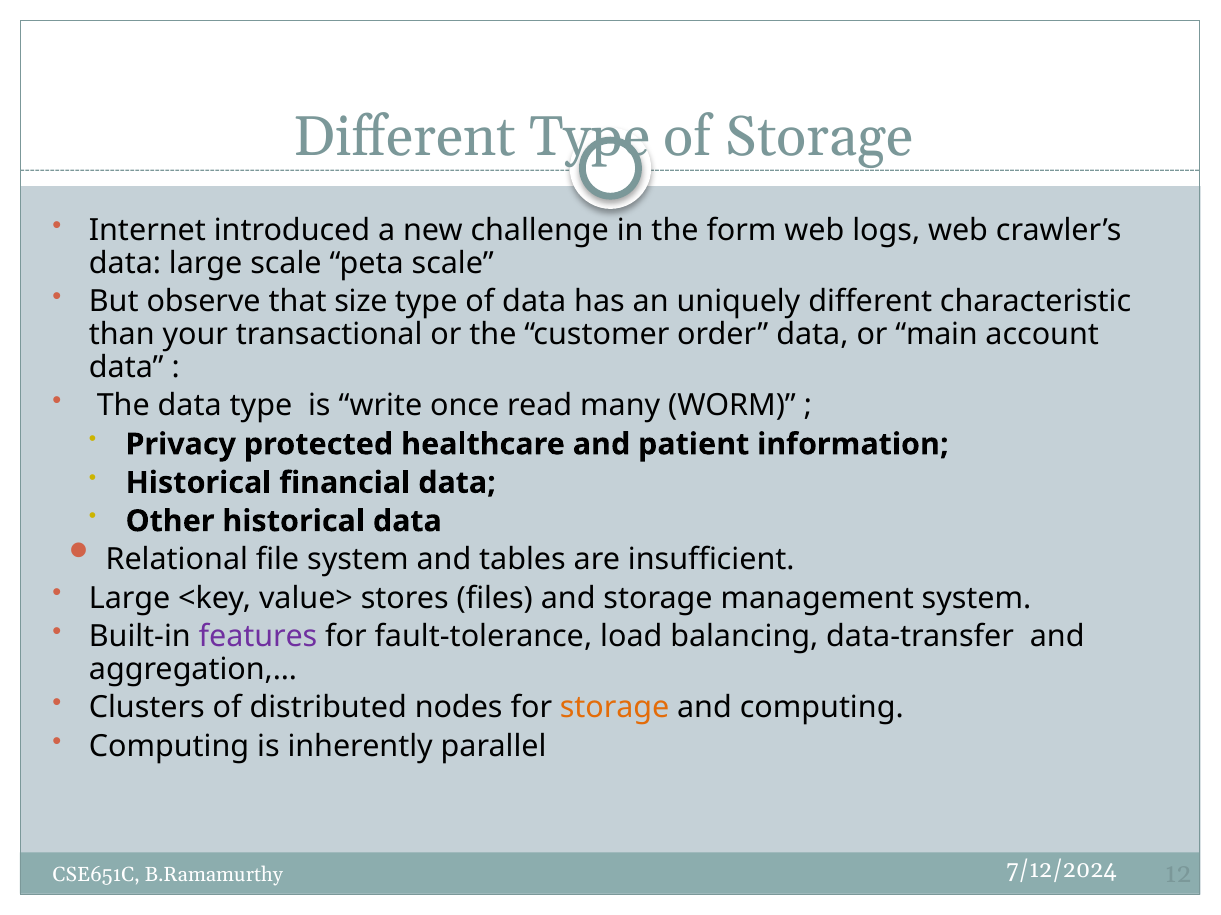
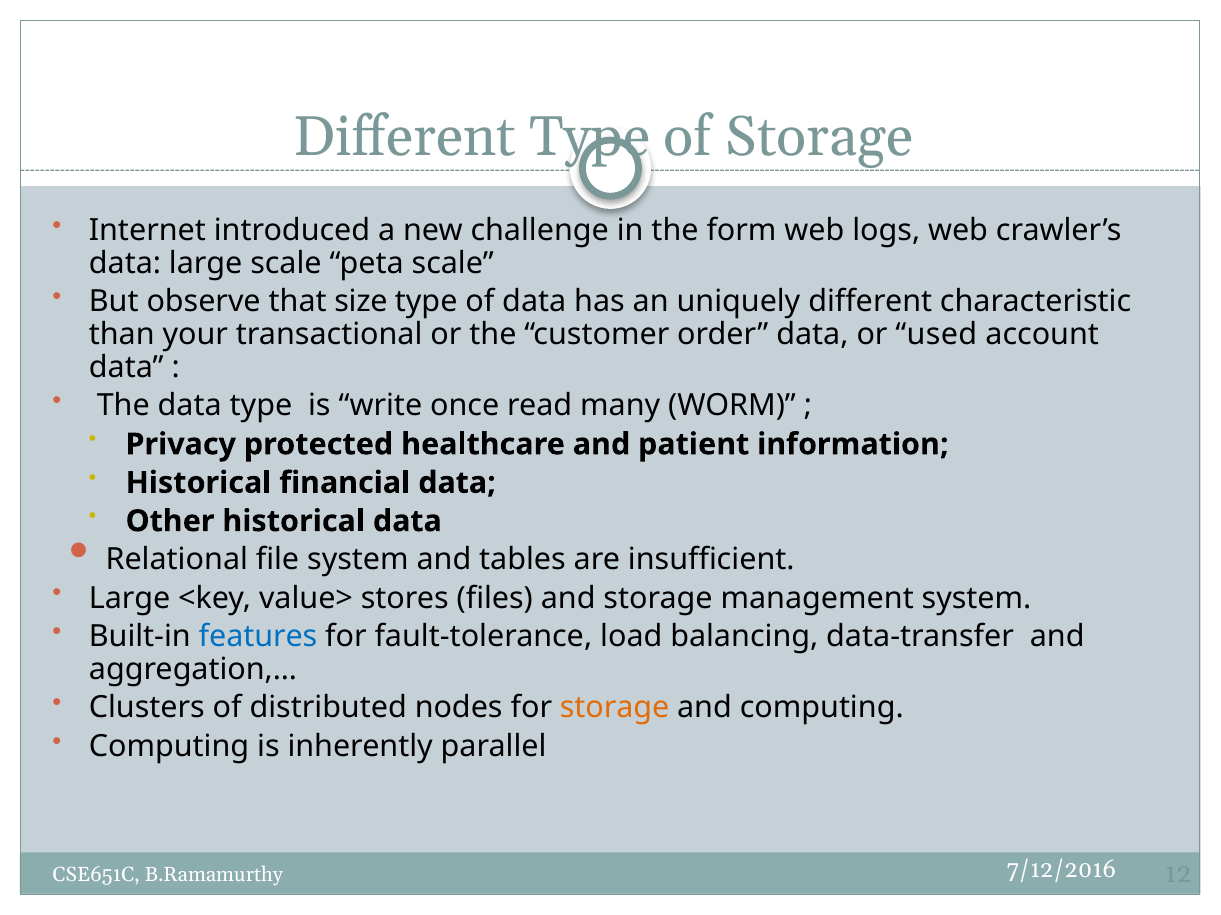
main: main -> used
features colour: purple -> blue
7/12/2024: 7/12/2024 -> 7/12/2016
